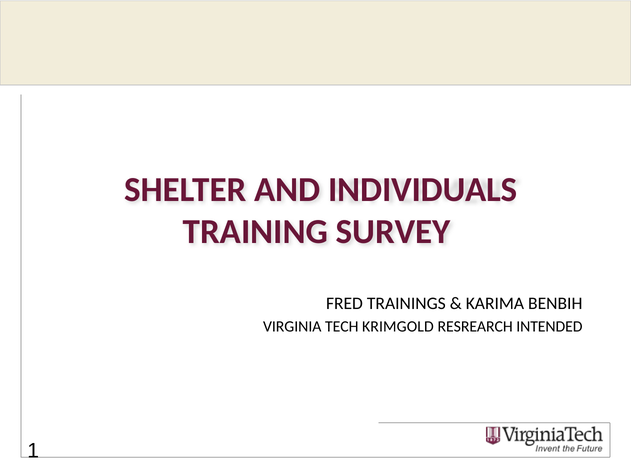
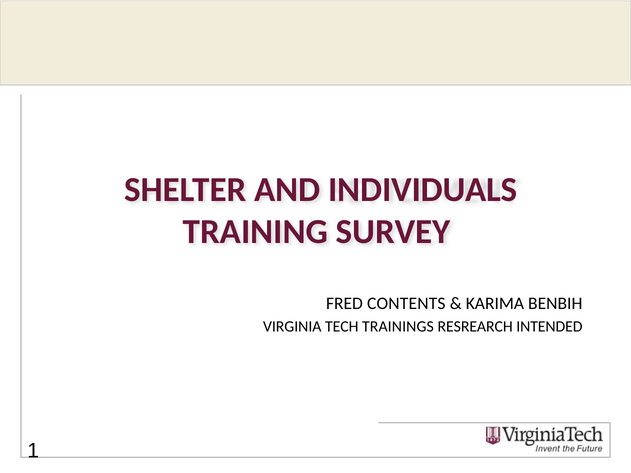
TRAININGS: TRAININGS -> CONTENTS
KRIMGOLD: KRIMGOLD -> TRAININGS
